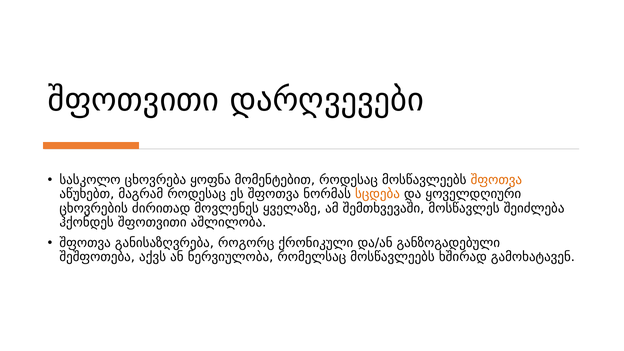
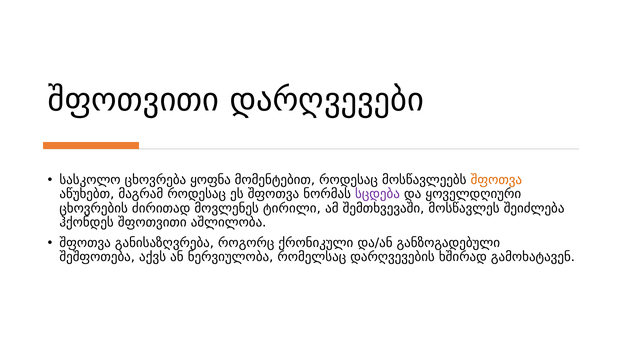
სცდება colour: orange -> purple
ყველაზე: ყველაზე -> ტირილი
რომელსაც მოსწავლეებს: მოსწავლეებს -> დარღვევების
